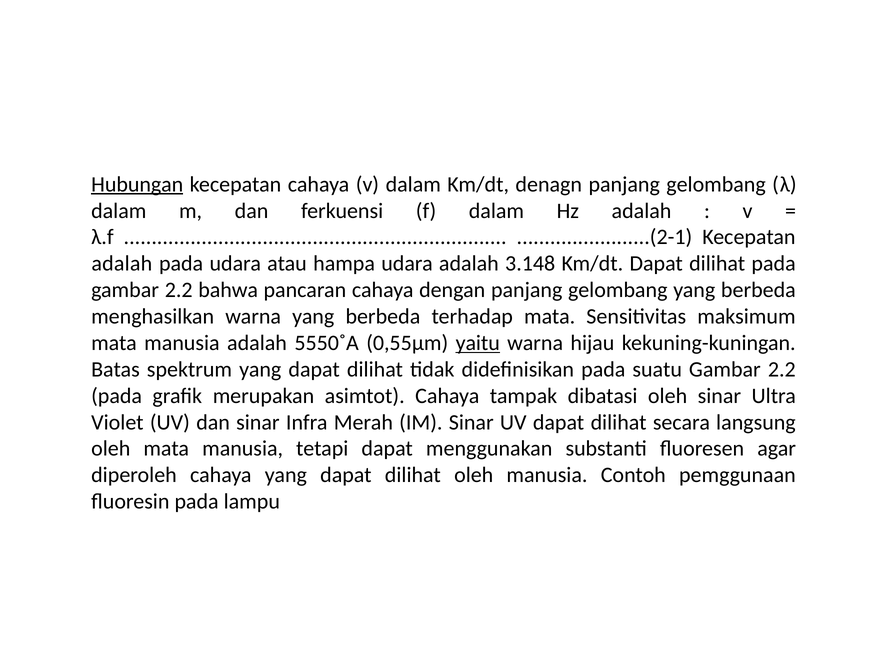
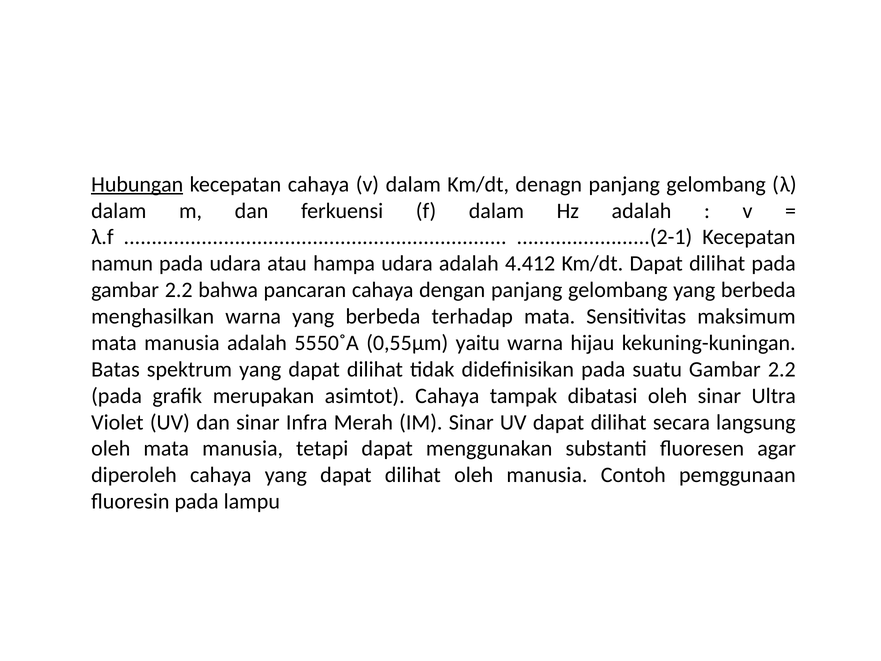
adalah at (122, 264): adalah -> namun
3.148: 3.148 -> 4.412
yaitu underline: present -> none
